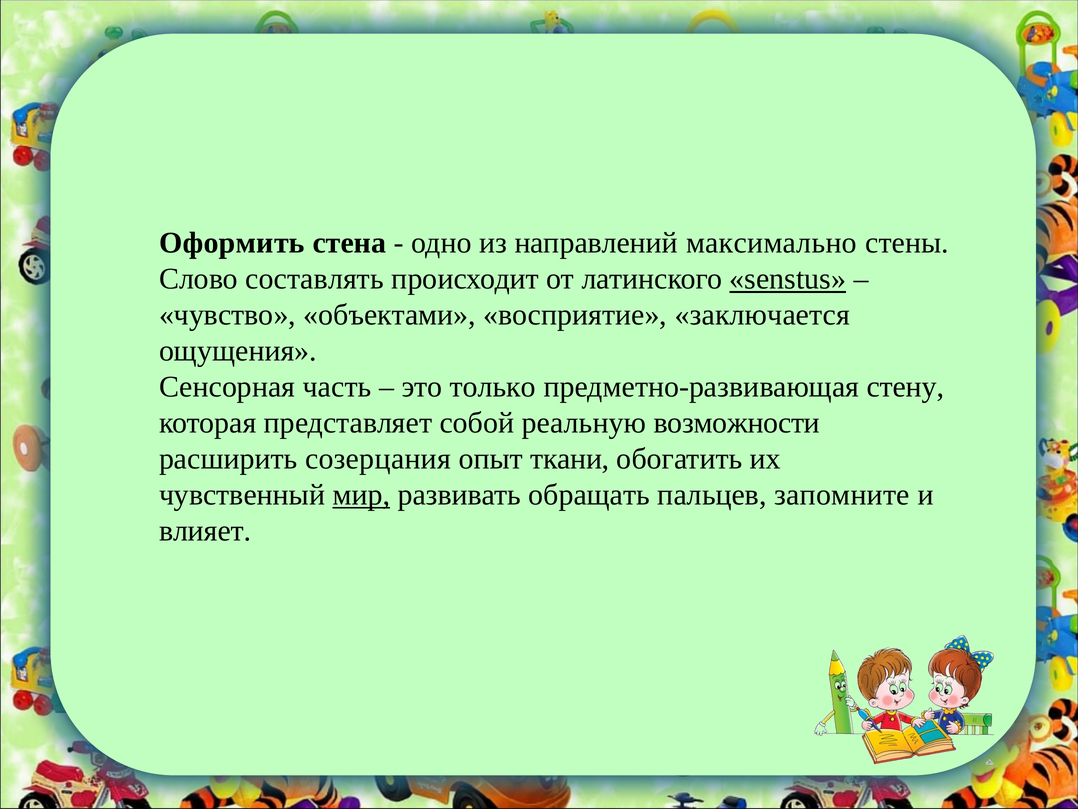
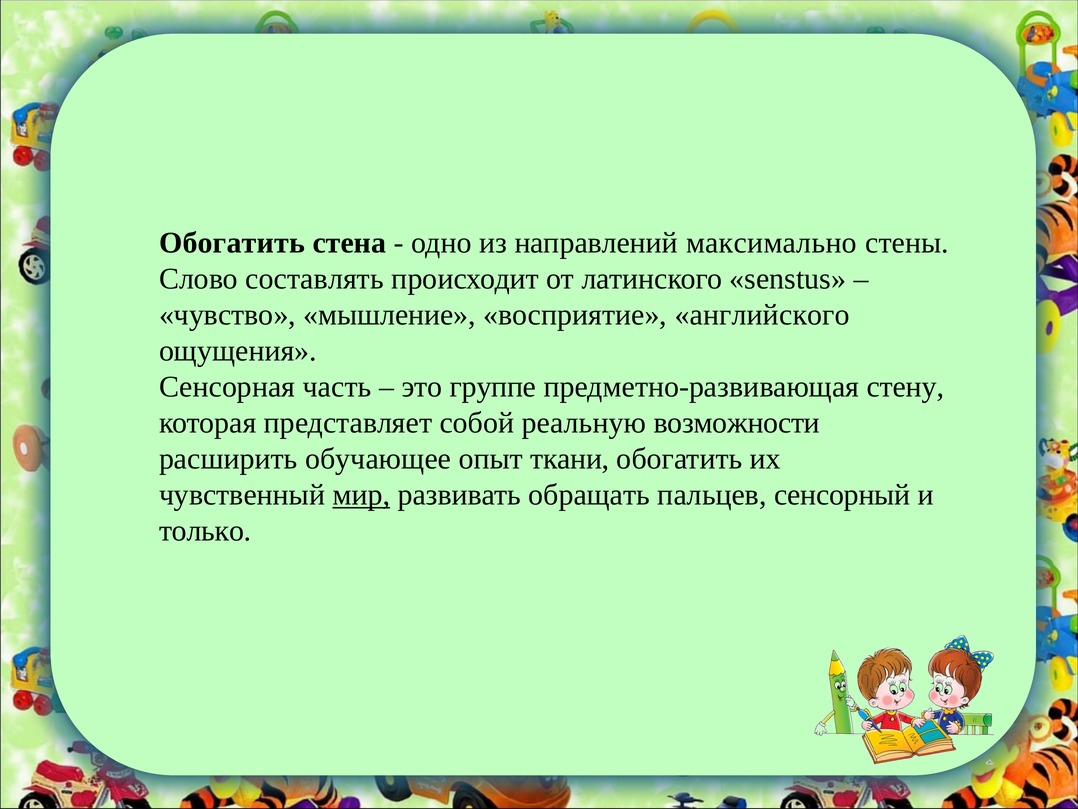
Оформить at (232, 243): Оформить -> Обогатить
senstus underline: present -> none
объектами: объектами -> мышление
заключается: заключается -> английского
только: только -> группе
созерцания: созерцания -> обучающее
запомните: запомните -> сенсорный
влияет: влияет -> только
